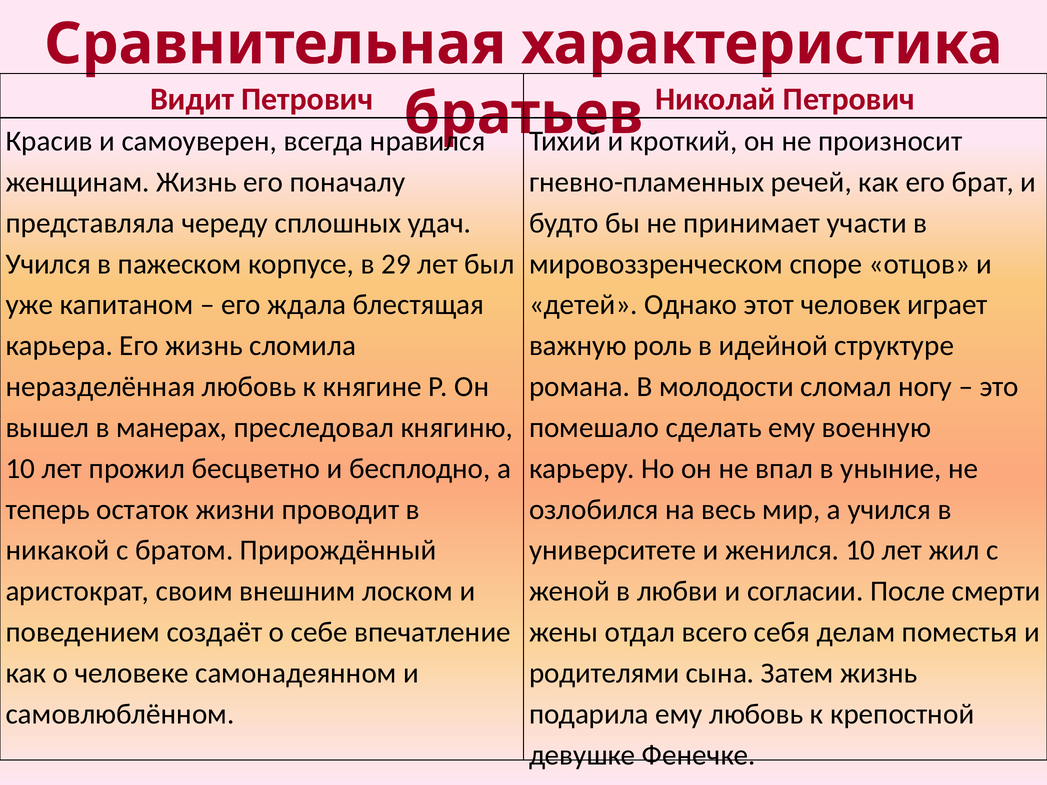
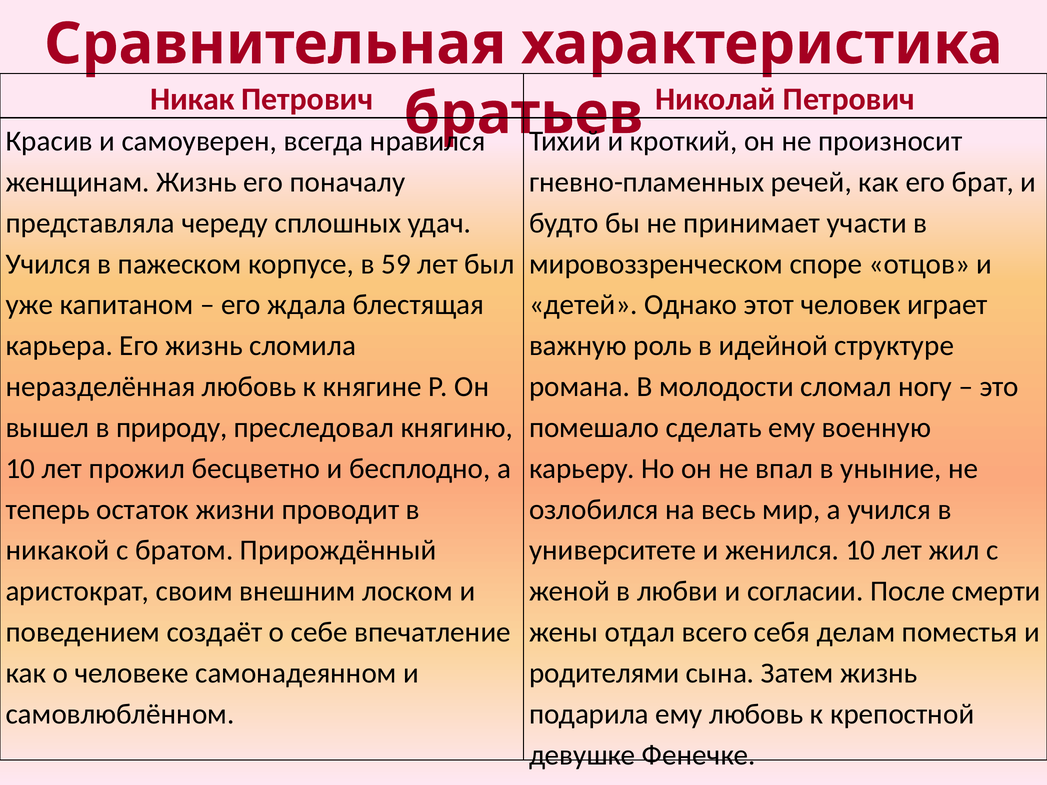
Видит: Видит -> Никак
29: 29 -> 59
манерах: манерах -> природу
